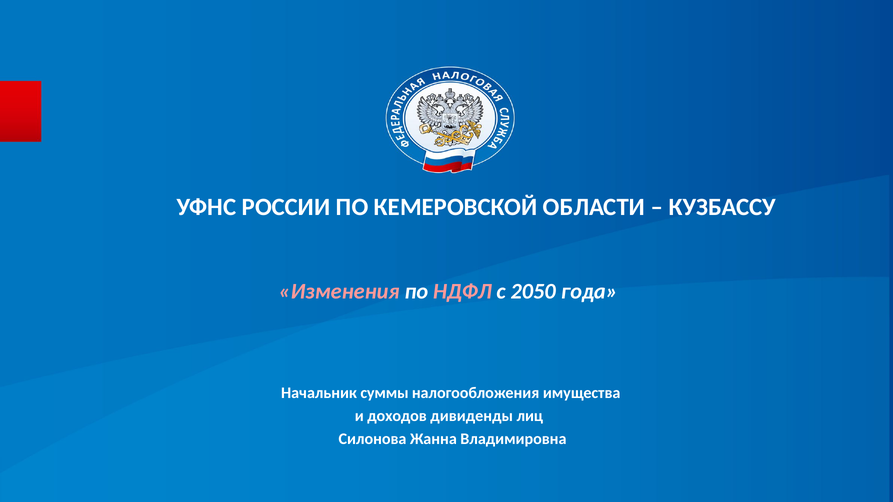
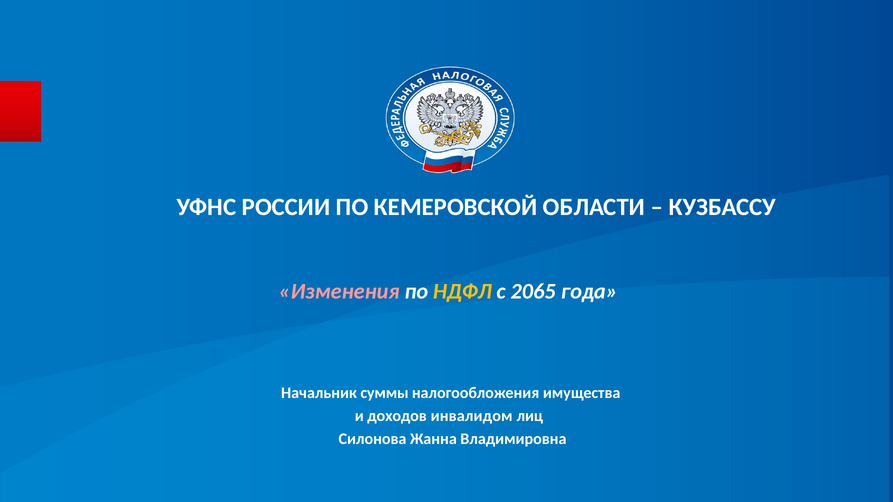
НДФЛ colour: pink -> yellow
2050: 2050 -> 2065
дивиденды: дивиденды -> инвалидом
